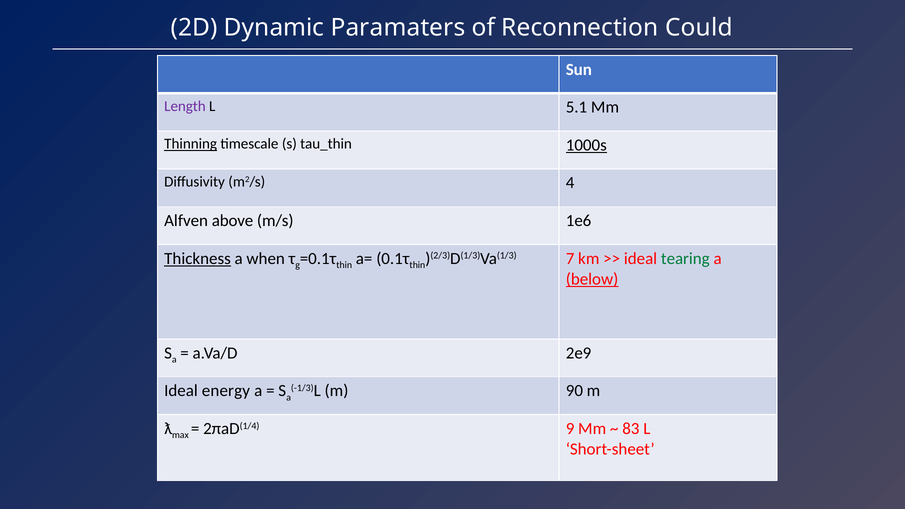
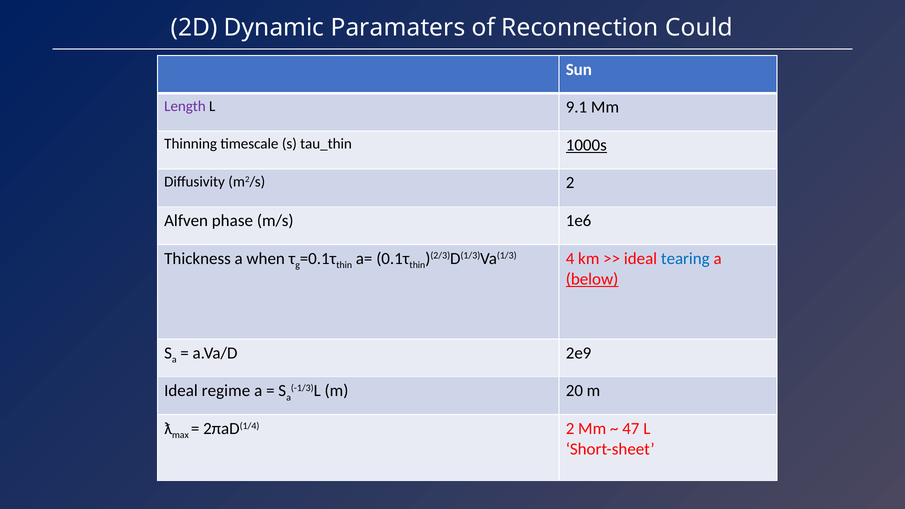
5.1: 5.1 -> 9.1
Thinning underline: present -> none
m2/s 4: 4 -> 2
above: above -> phase
Thickness underline: present -> none
7: 7 -> 4
tearing colour: green -> blue
energy: energy -> regime
90: 90 -> 20
2πaD(1/4 9: 9 -> 2
83: 83 -> 47
